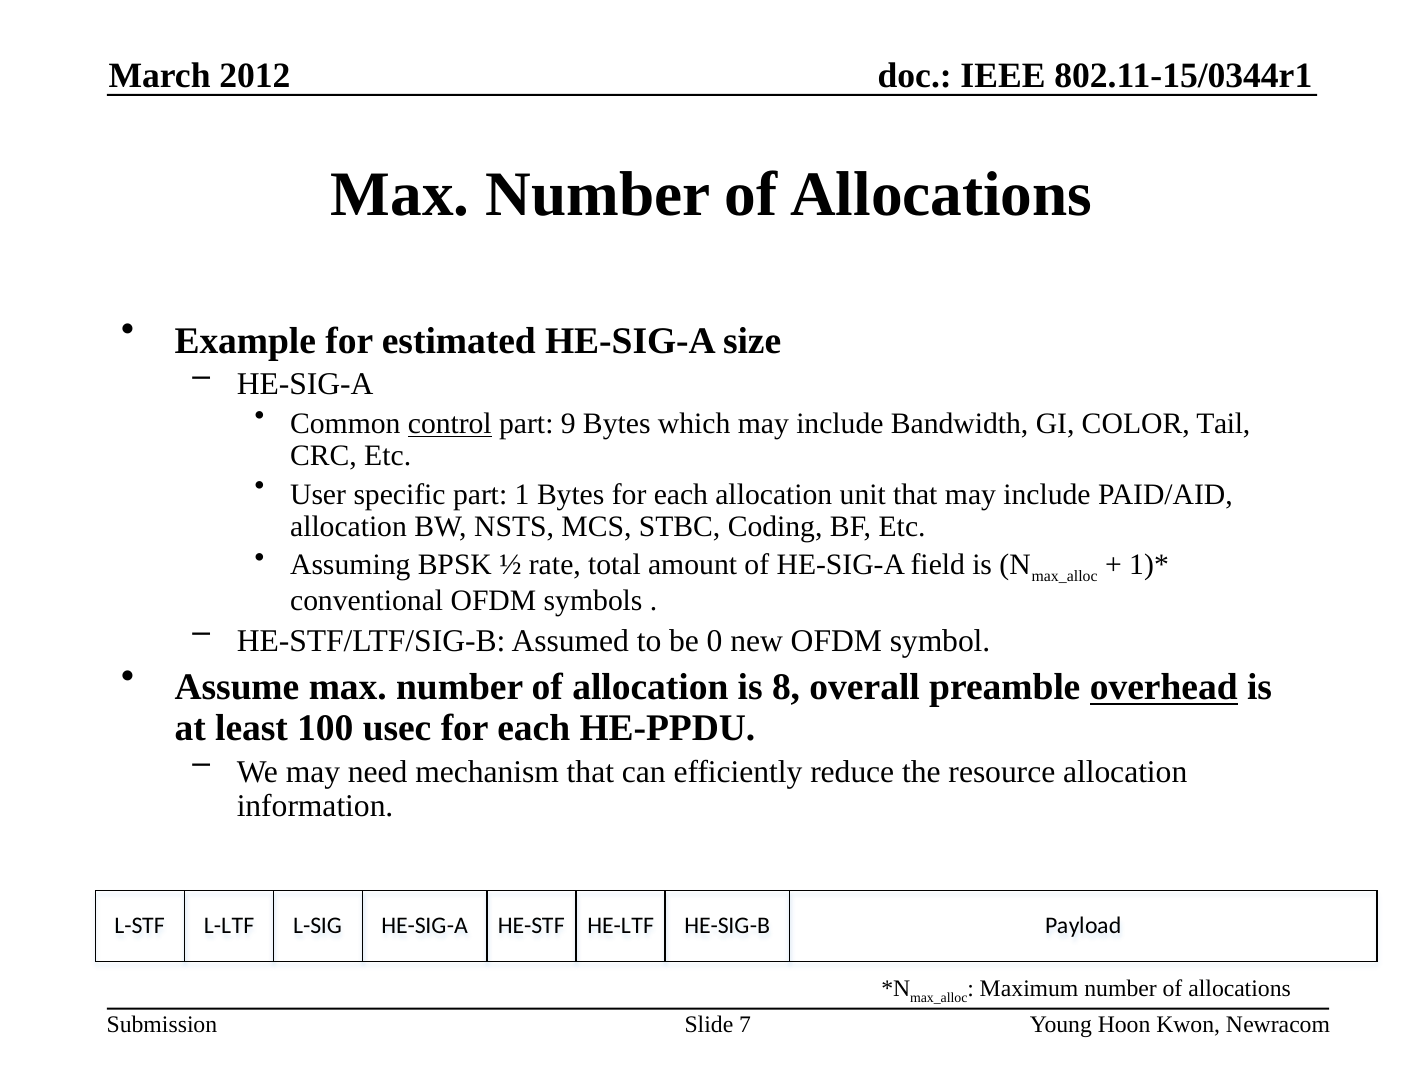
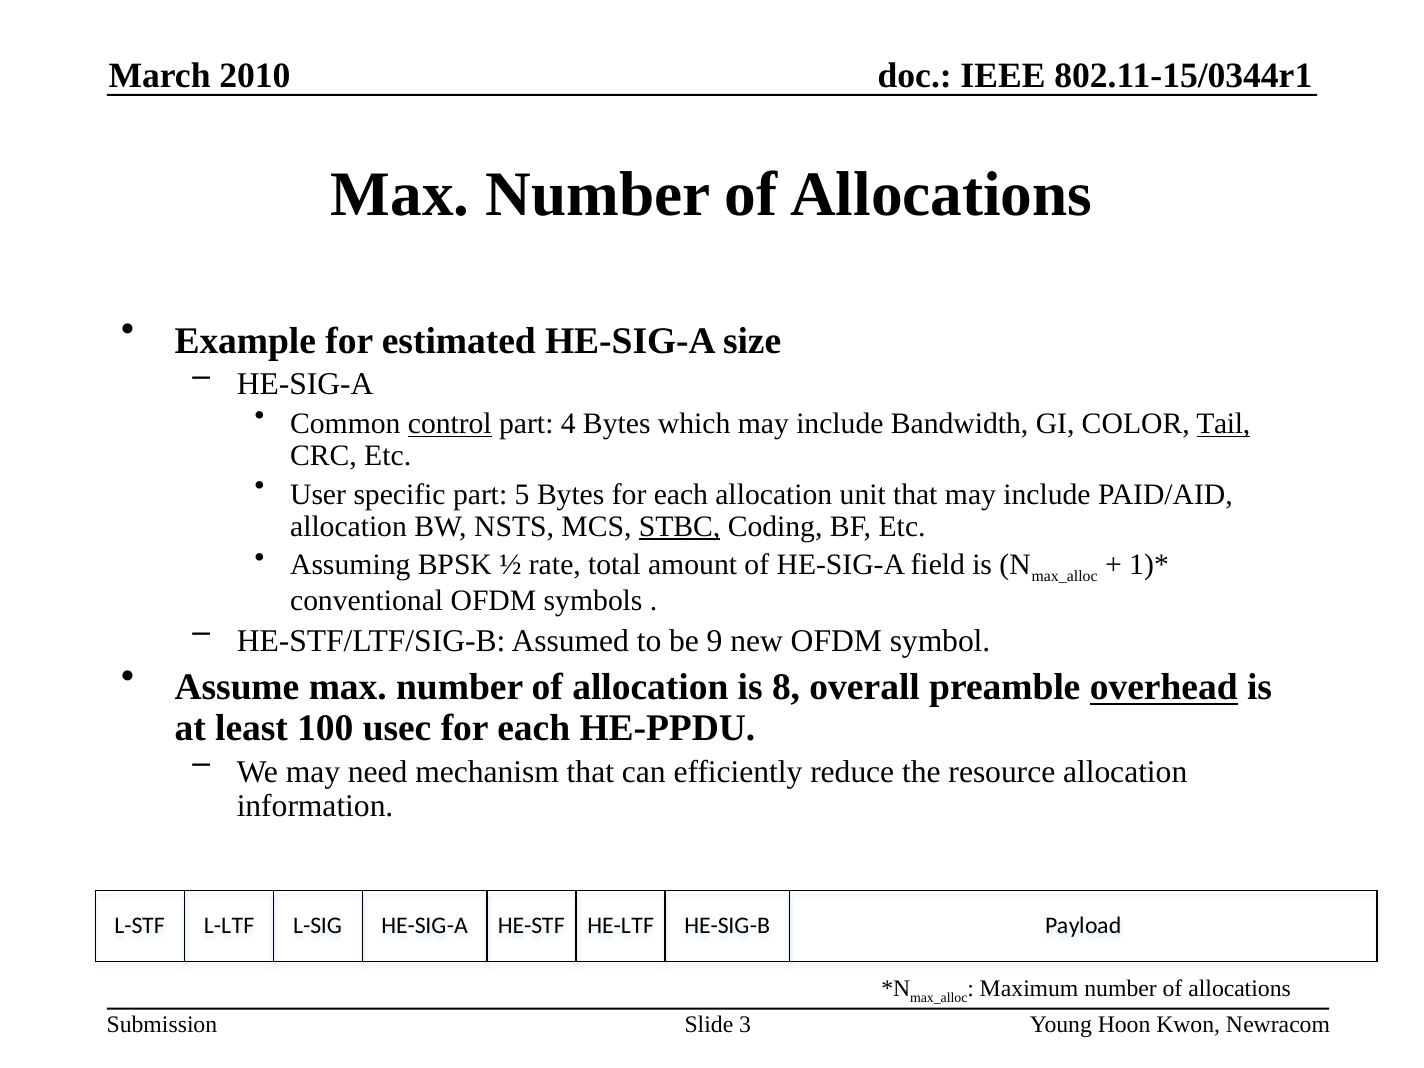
2012: 2012 -> 2010
9: 9 -> 4
Tail underline: none -> present
1: 1 -> 5
STBC underline: none -> present
0: 0 -> 9
7: 7 -> 3
